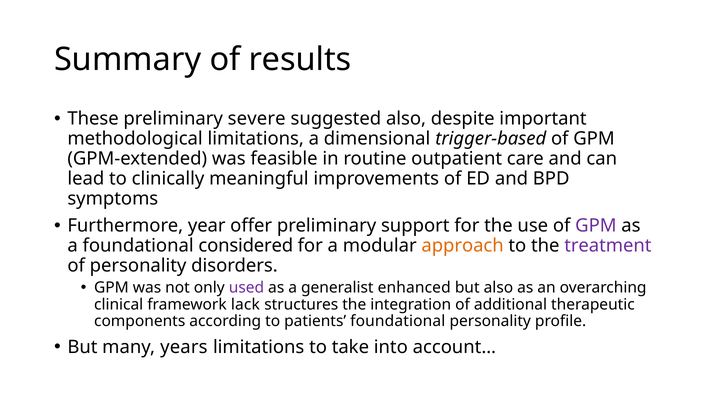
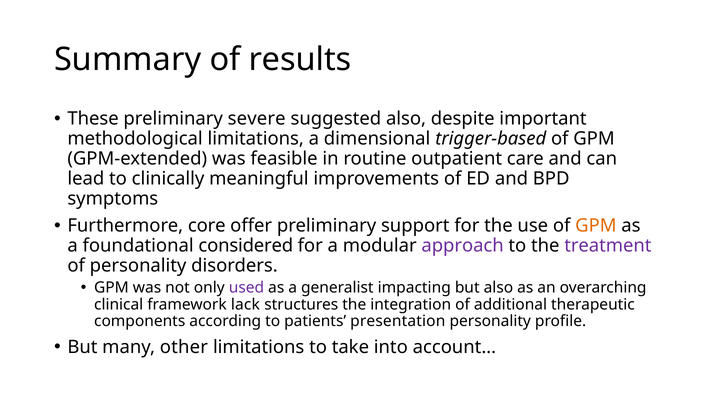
year: year -> core
GPM at (596, 226) colour: purple -> orange
approach colour: orange -> purple
enhanced: enhanced -> impacting
patients foundational: foundational -> presentation
years: years -> other
